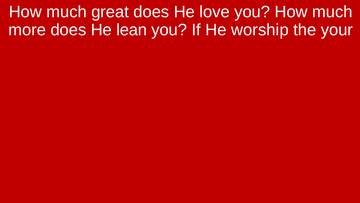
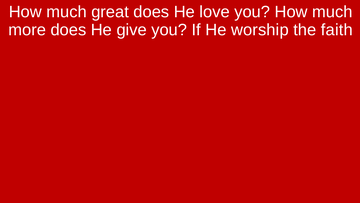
lean: lean -> give
your: your -> faith
